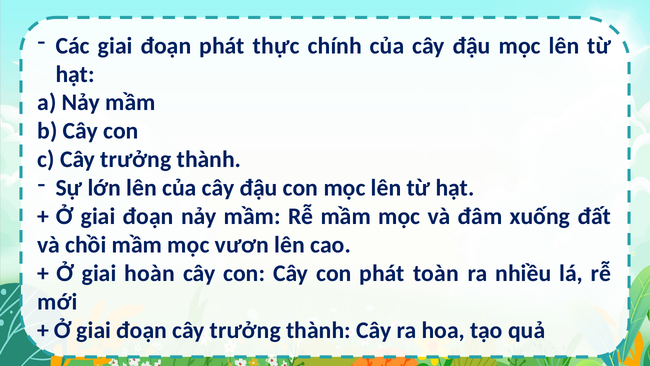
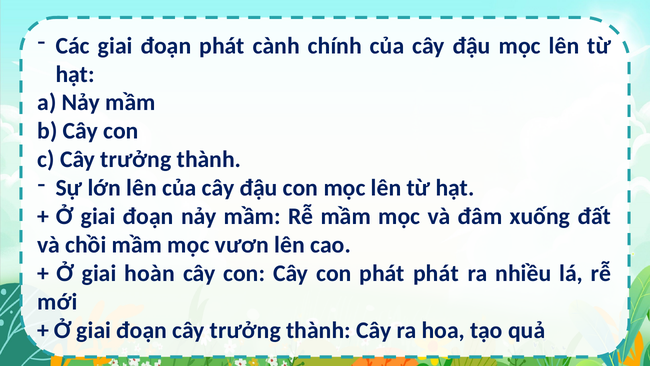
thực: thực -> cành
phát toàn: toàn -> phát
